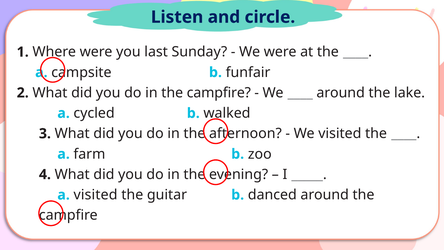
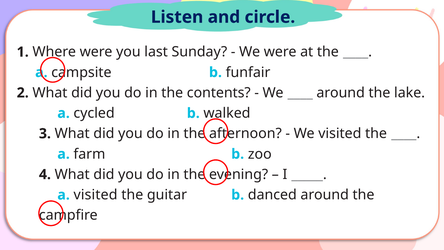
in the campfire: campfire -> contents
